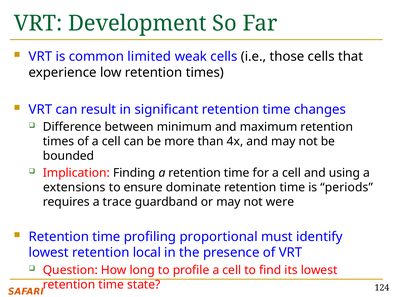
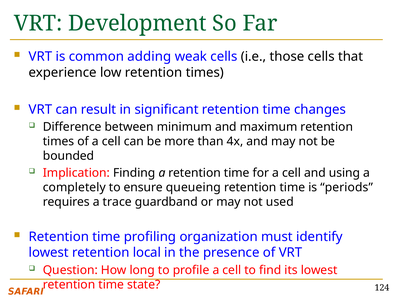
limited: limited -> adding
extensions: extensions -> completely
dominate: dominate -> queueing
were: were -> used
proportional: proportional -> organization
